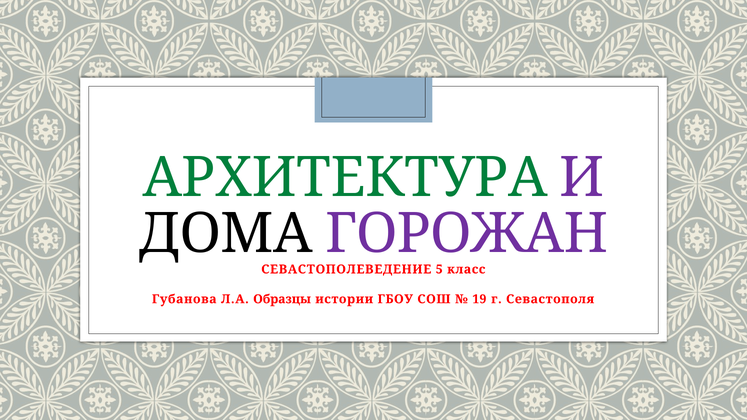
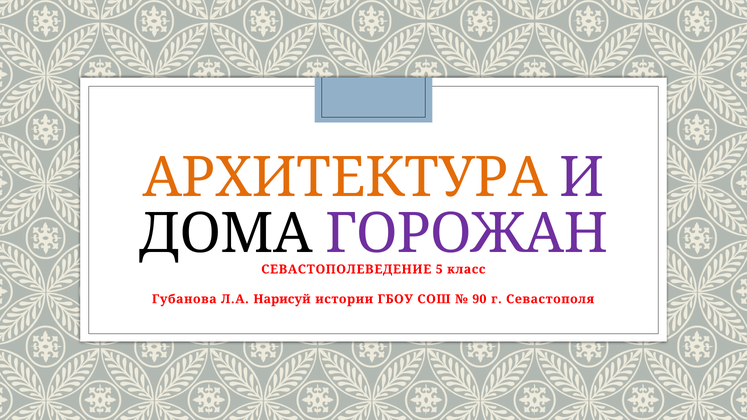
АРХИТЕКТУРА colour: green -> orange
Образцы: Образцы -> Нарисуй
19: 19 -> 90
